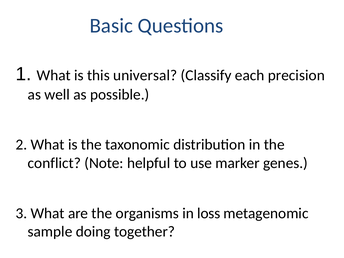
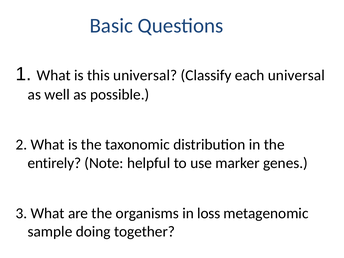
each precision: precision -> universal
conflict: conflict -> entirely
